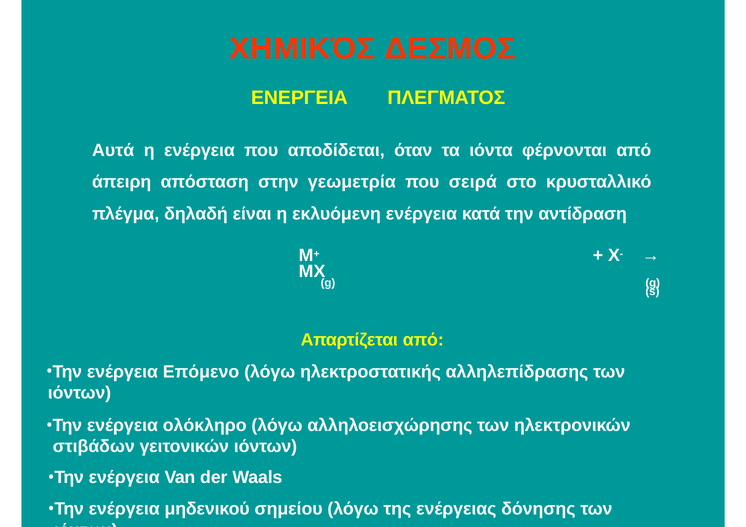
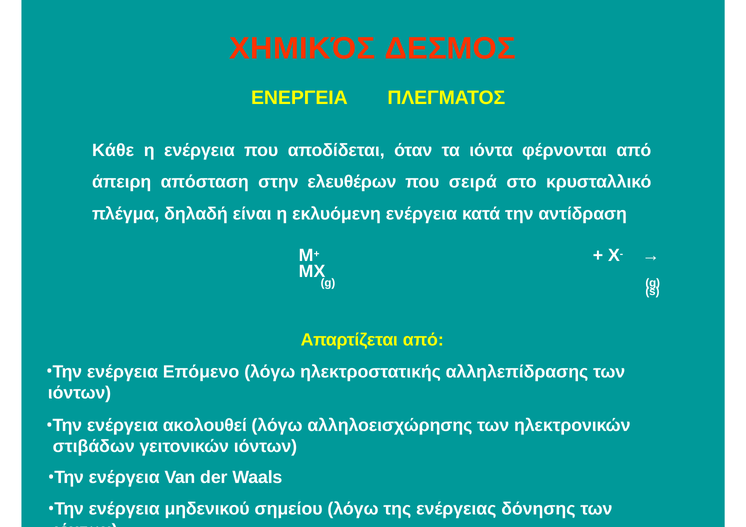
Αυτά: Αυτά -> Κάθε
γεωμετρία: γεωμετρία -> ελευθέρων
ολόκληρο: ολόκληρο -> ακολουθεί
